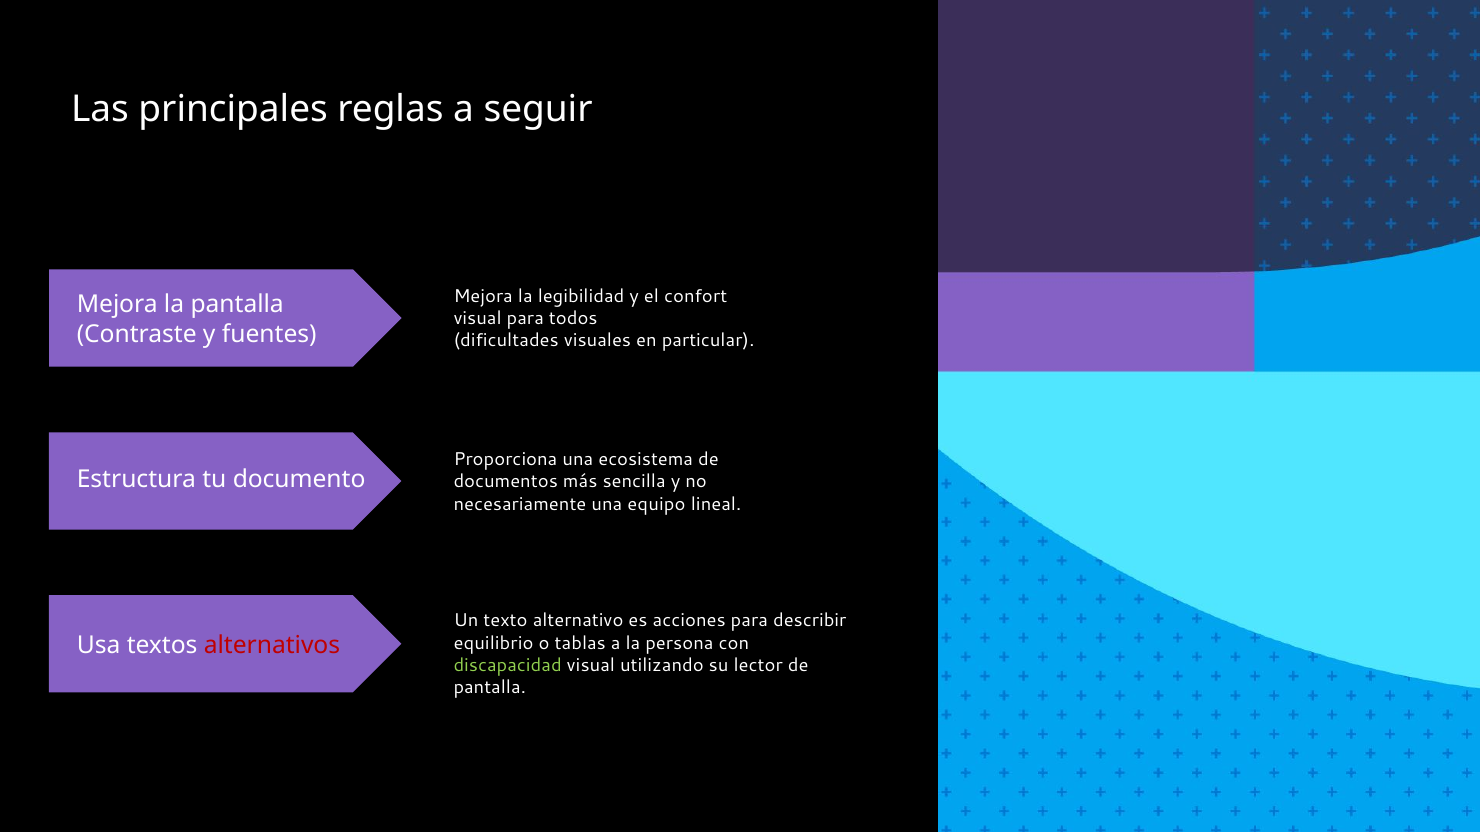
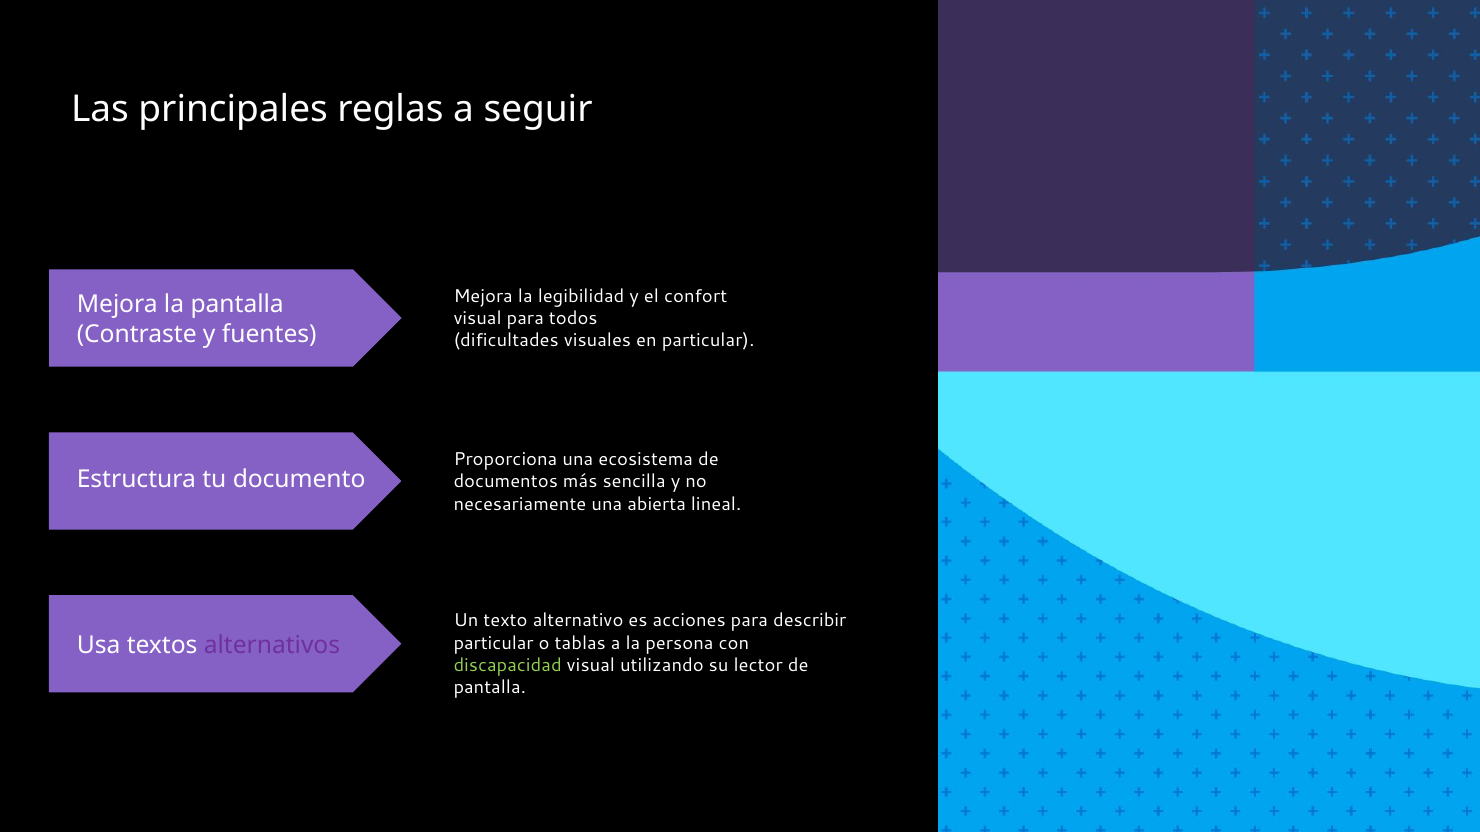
equipo: equipo -> abierta
equilibrio at (494, 643): equilibrio -> particular
alternativos colour: red -> purple
